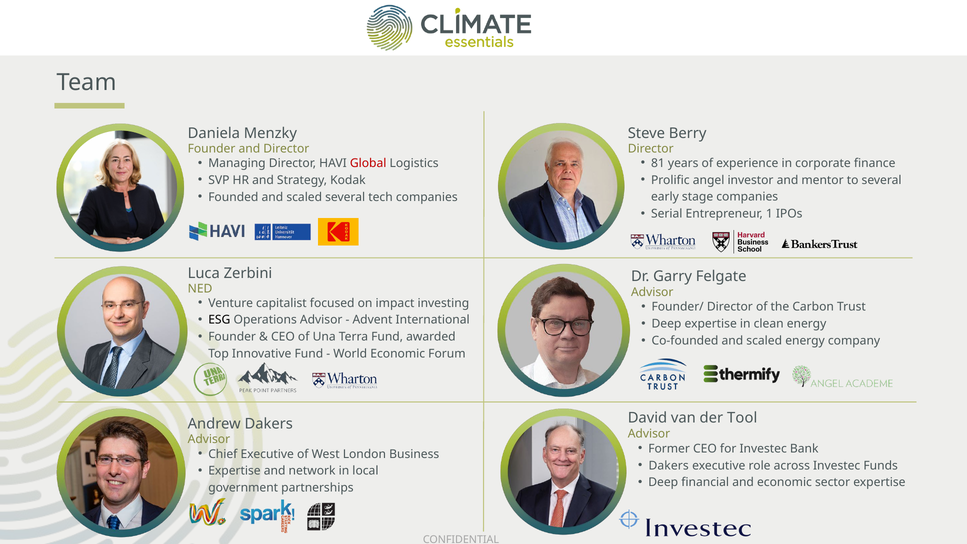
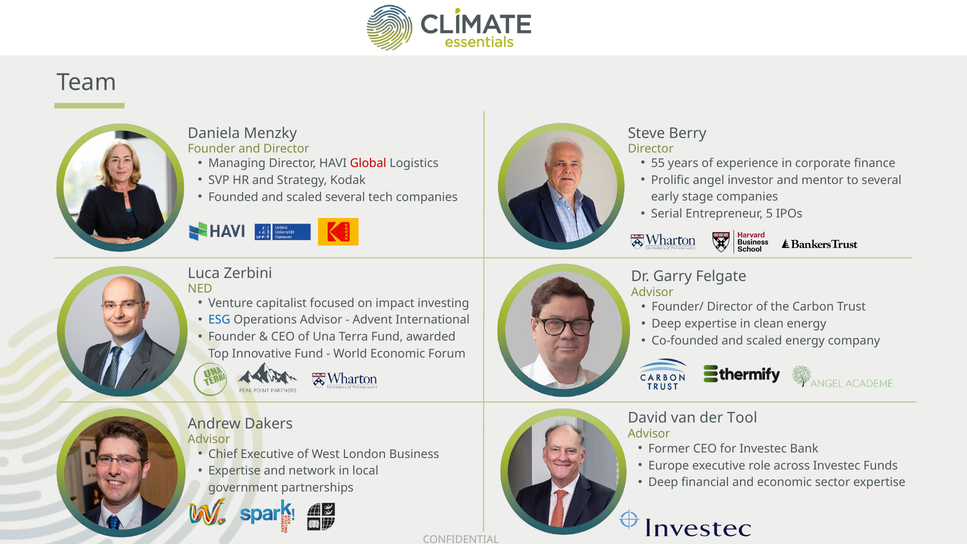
81: 81 -> 55
1: 1 -> 5
ESG colour: black -> blue
Dakers at (669, 466): Dakers -> Europe
